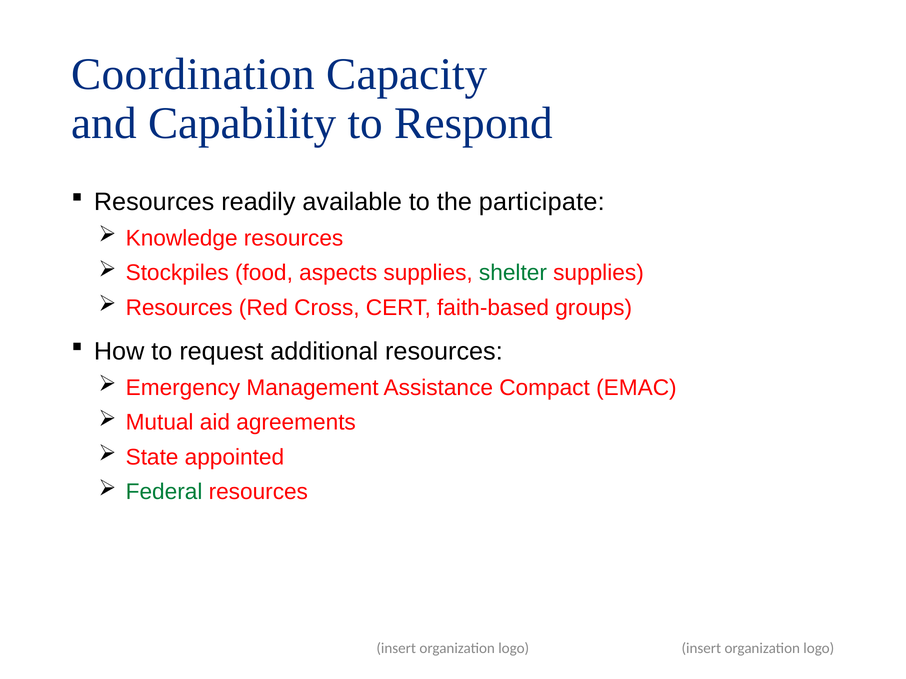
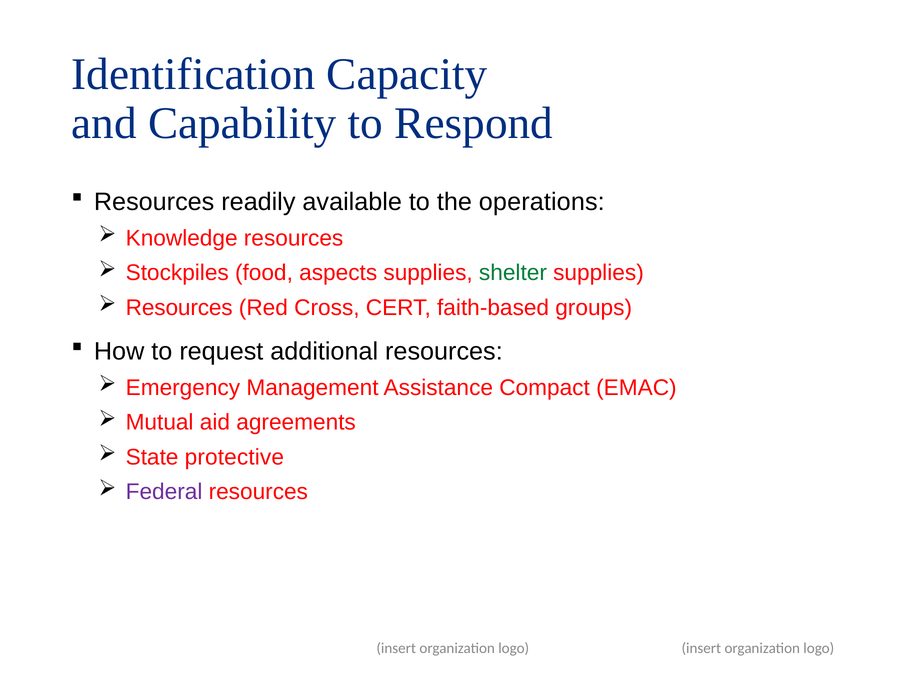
Coordination: Coordination -> Identification
participate: participate -> operations
appointed: appointed -> protective
Federal colour: green -> purple
